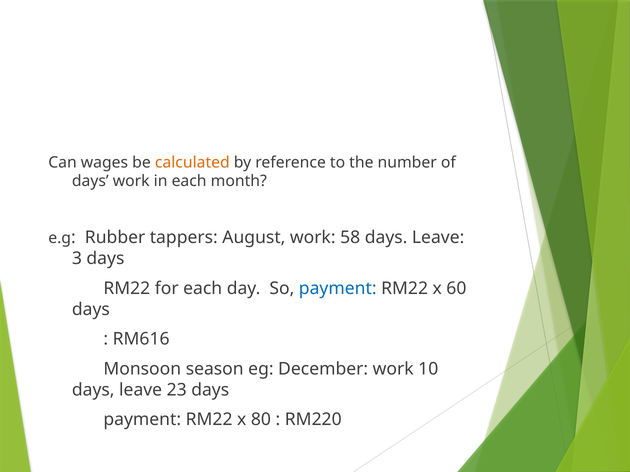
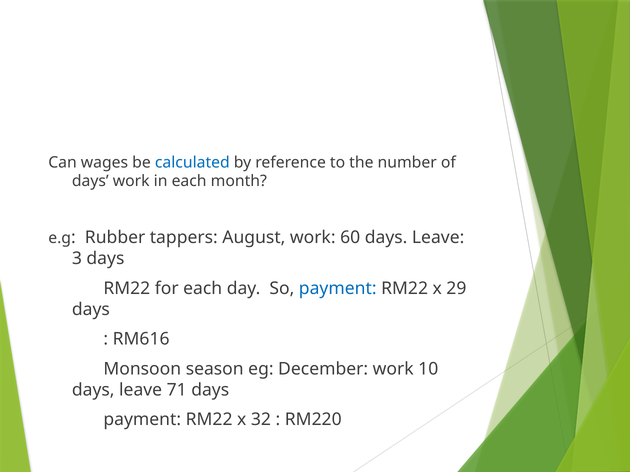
calculated colour: orange -> blue
58: 58 -> 60
60: 60 -> 29
23: 23 -> 71
80: 80 -> 32
